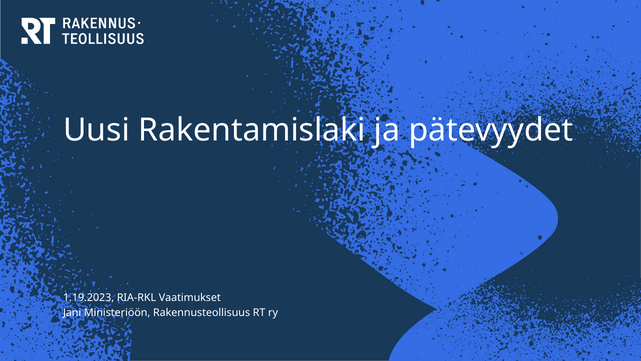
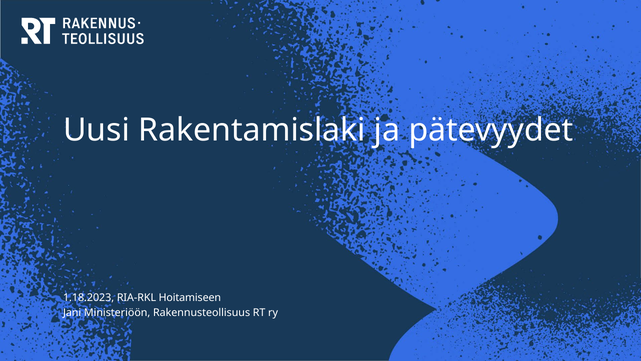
1.19.2023: 1.19.2023 -> 1.18.2023
Vaatimukset: Vaatimukset -> Hoitamiseen
